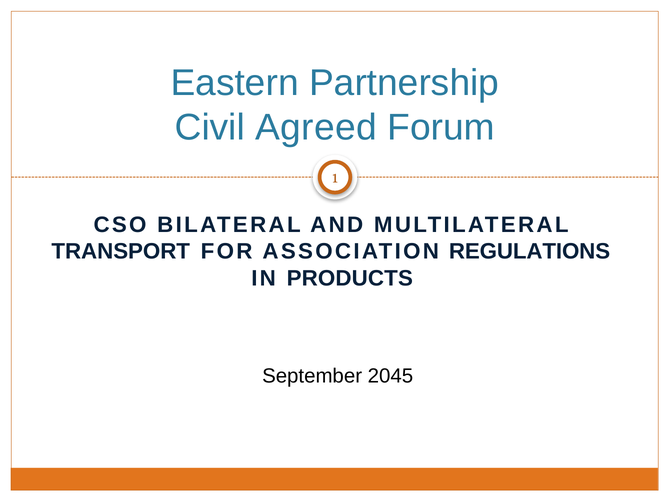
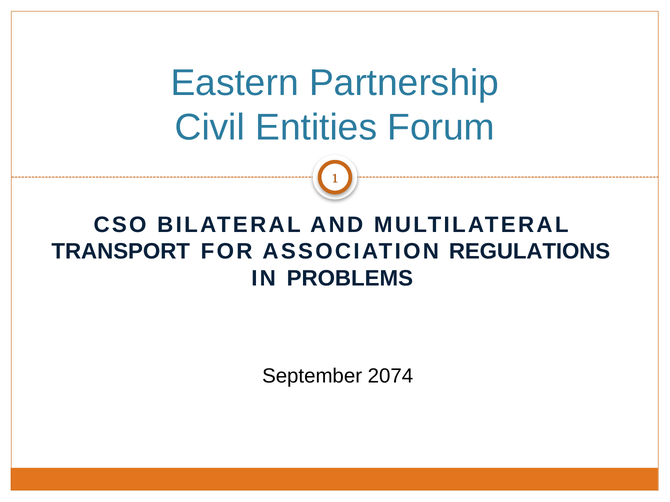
Agreed: Agreed -> Entities
PRODUCTS: PRODUCTS -> PROBLEMS
2045: 2045 -> 2074
